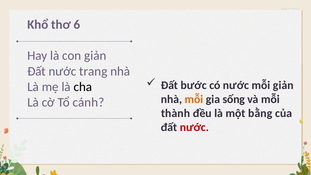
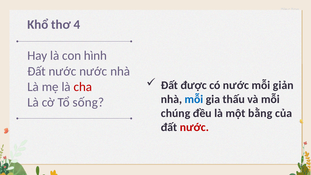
6: 6 -> 4
con giản: giản -> hình
nước trang: trang -> nước
bước: bước -> được
cha colour: black -> red
mỗi at (194, 99) colour: orange -> blue
sống: sống -> thấu
cánh: cánh -> sống
thành: thành -> chúng
